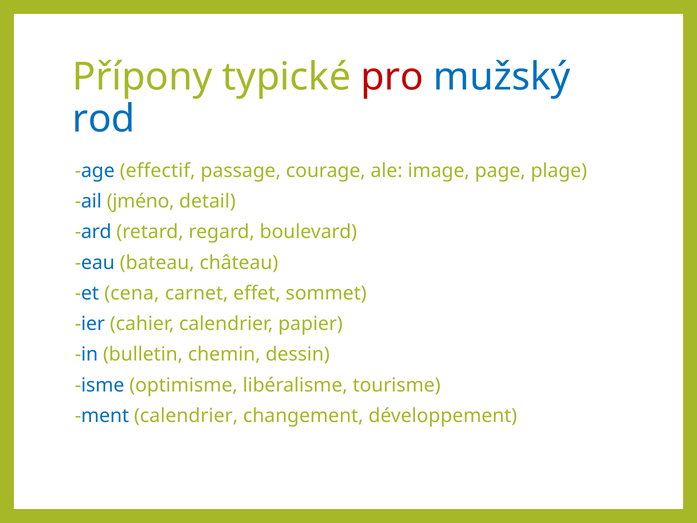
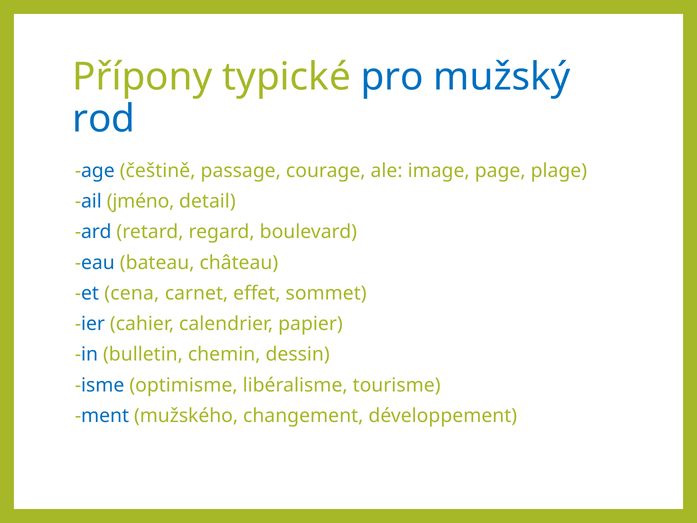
pro colour: red -> blue
effectif: effectif -> češtině
ment calendrier: calendrier -> mužského
